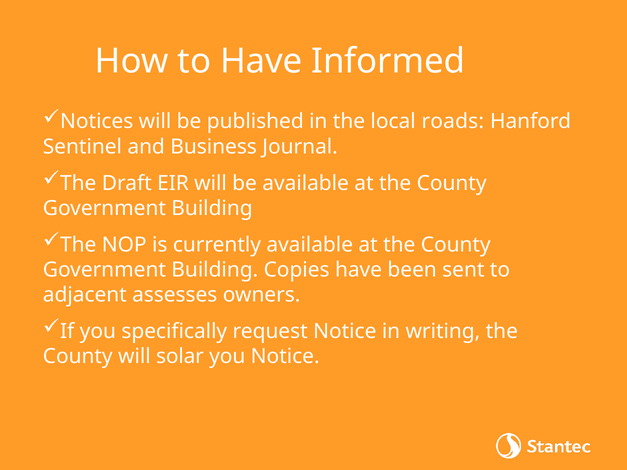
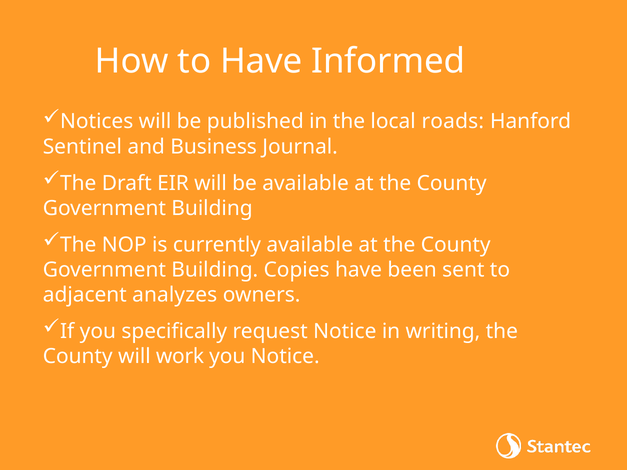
assesses: assesses -> analyzes
solar: solar -> work
